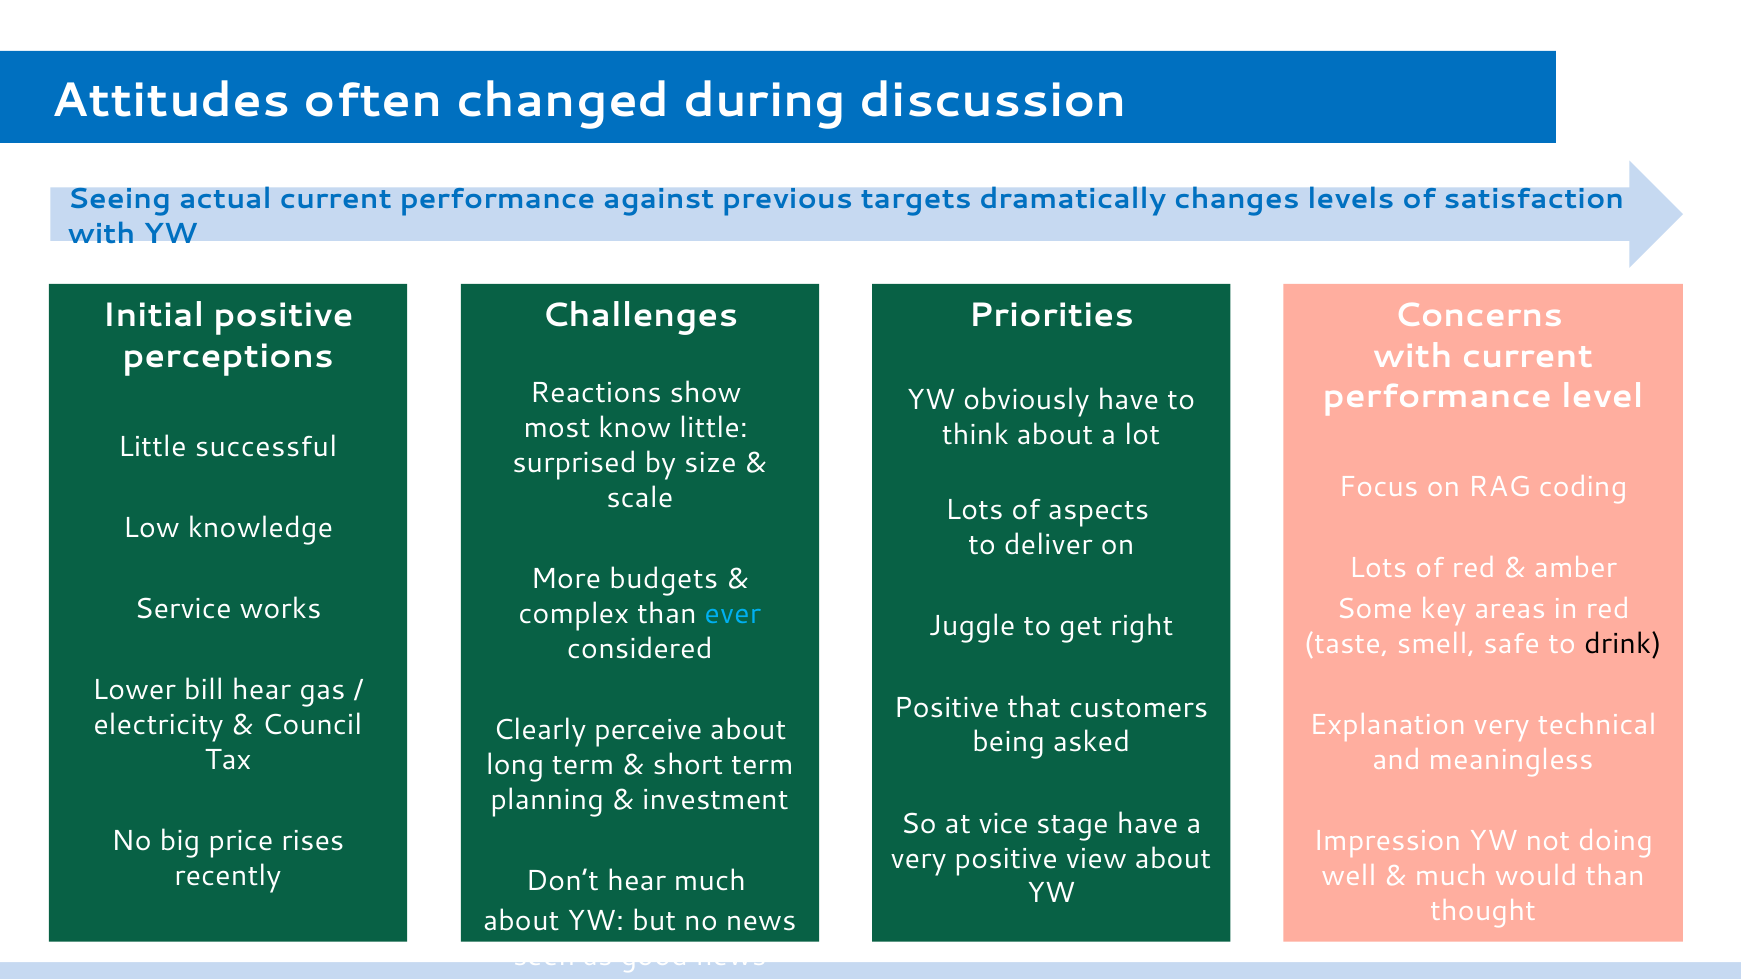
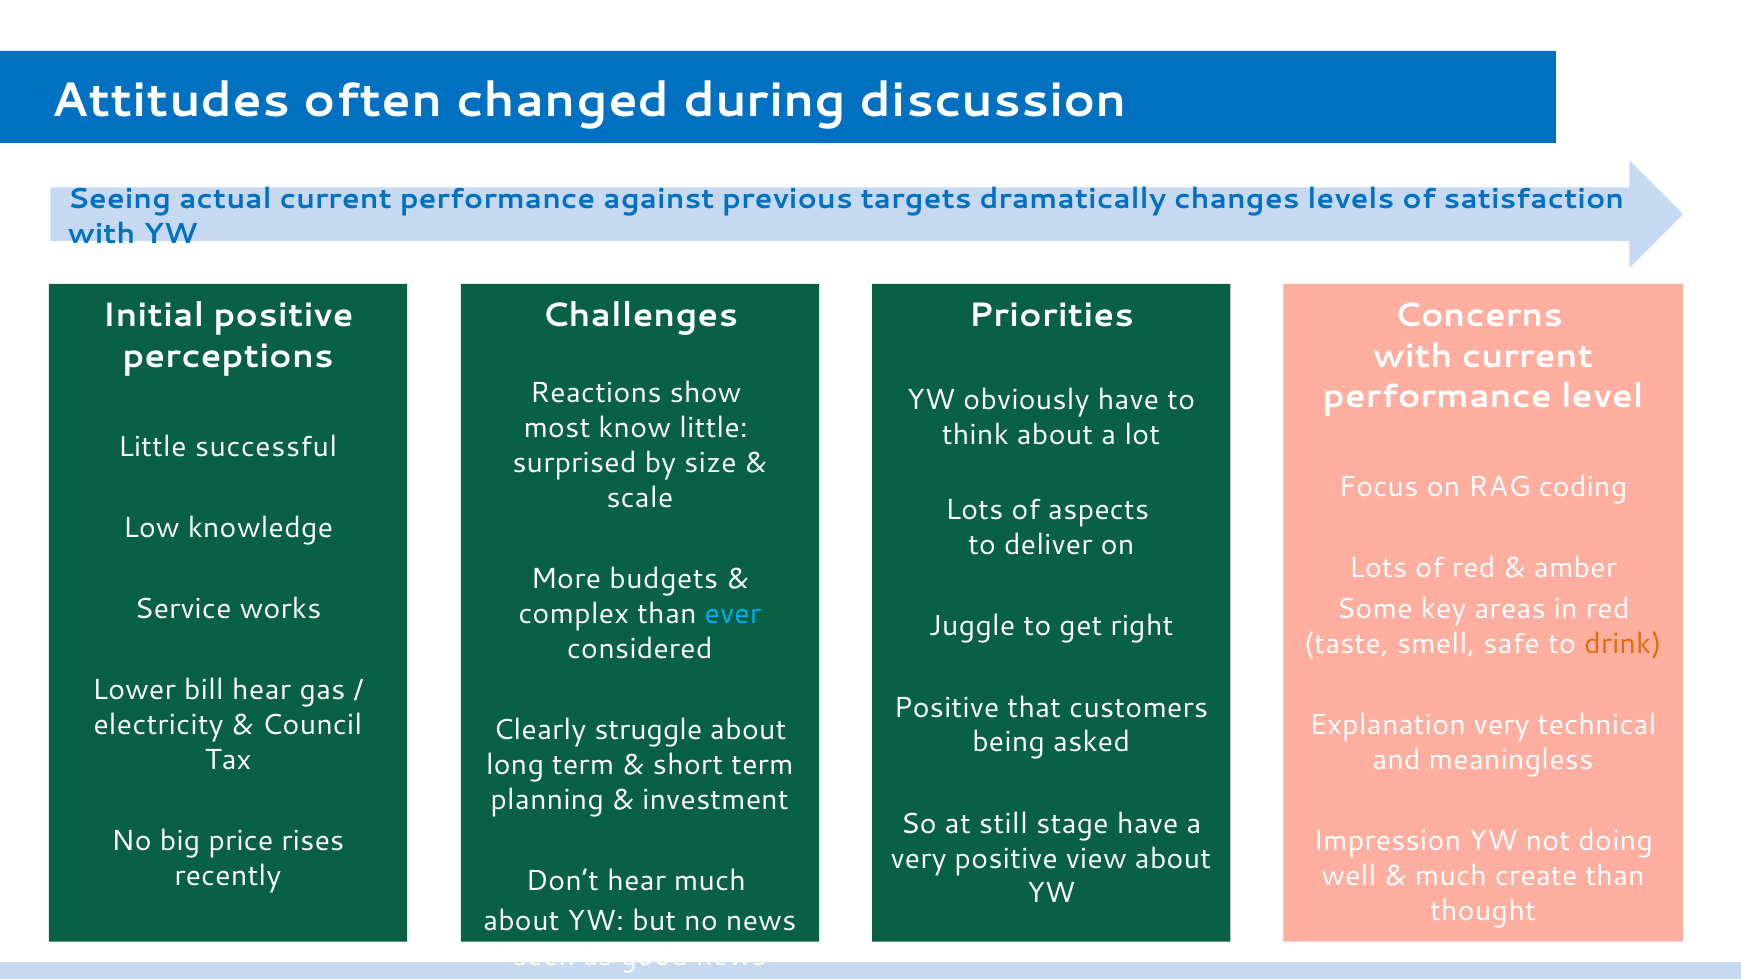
drink colour: black -> orange
perceive: perceive -> struggle
vice: vice -> still
would: would -> create
